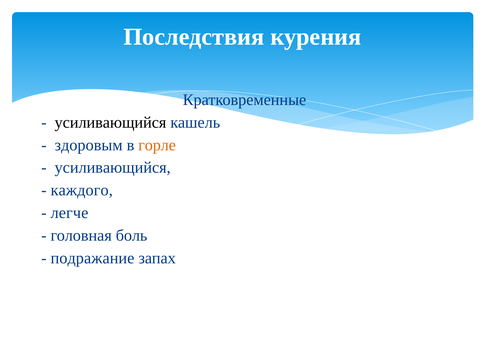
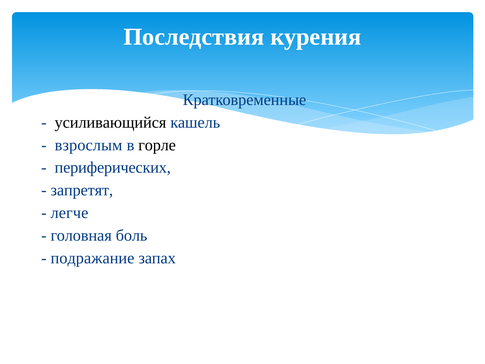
здоровым: здоровым -> взрослым
горле colour: orange -> black
усиливающийся at (113, 168): усиливающийся -> периферических
каждого: каждого -> запретят
